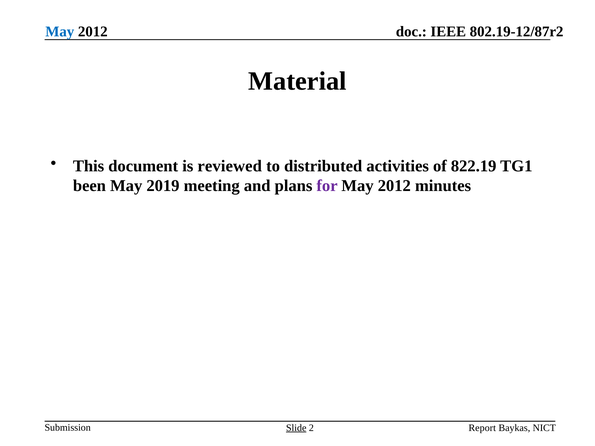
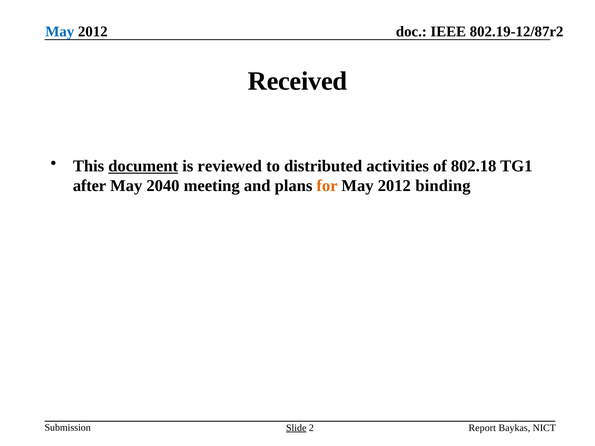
Material: Material -> Received
document underline: none -> present
822.19: 822.19 -> 802.18
been: been -> after
2019: 2019 -> 2040
for colour: purple -> orange
minutes: minutes -> binding
